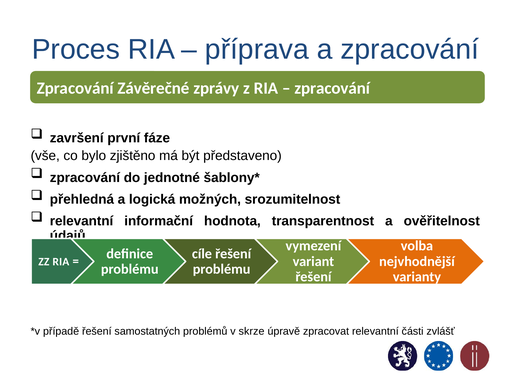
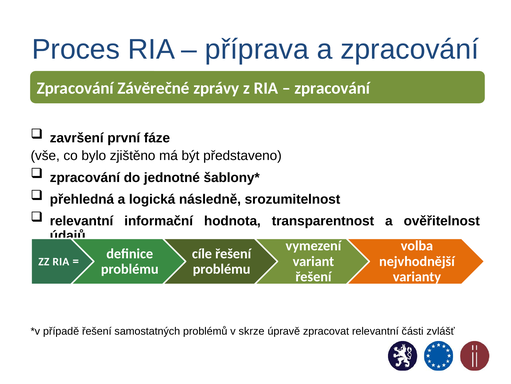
možných: možných -> následně
